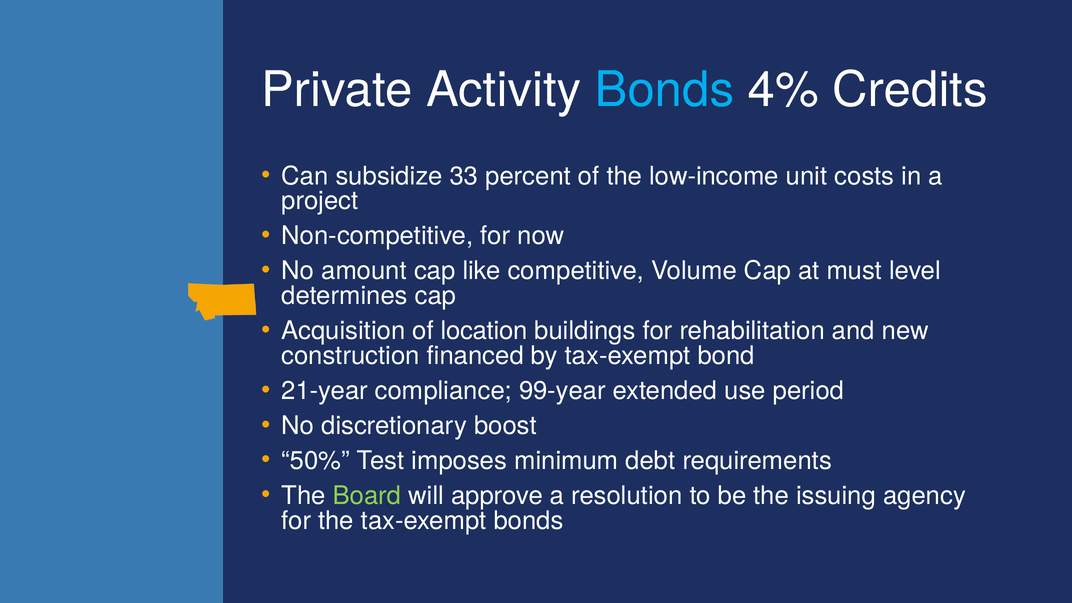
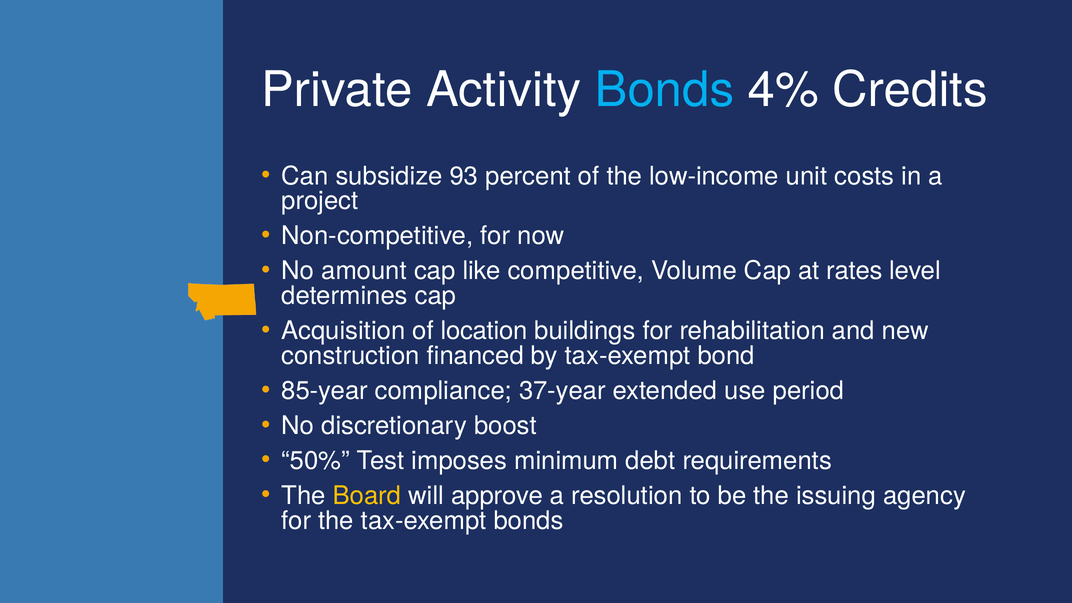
33: 33 -> 93
must: must -> rates
21-year: 21-year -> 85-year
99-year: 99-year -> 37-year
Board colour: light green -> yellow
